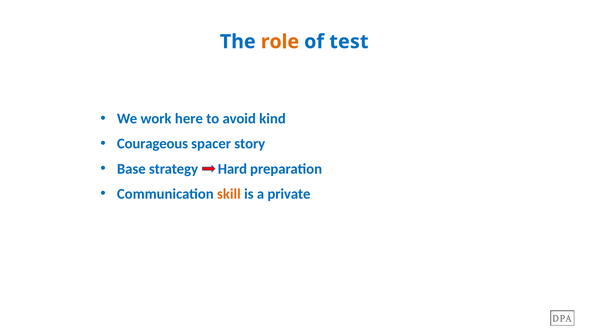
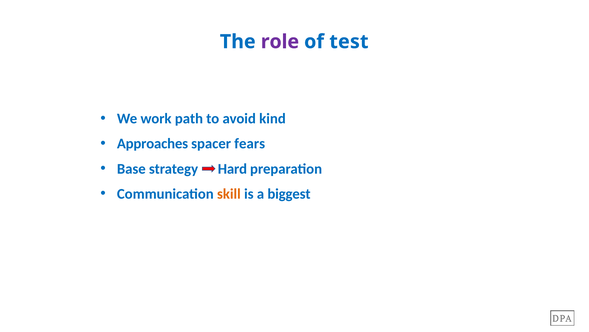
role colour: orange -> purple
here: here -> path
Courageous: Courageous -> Approaches
story: story -> fears
private: private -> biggest
